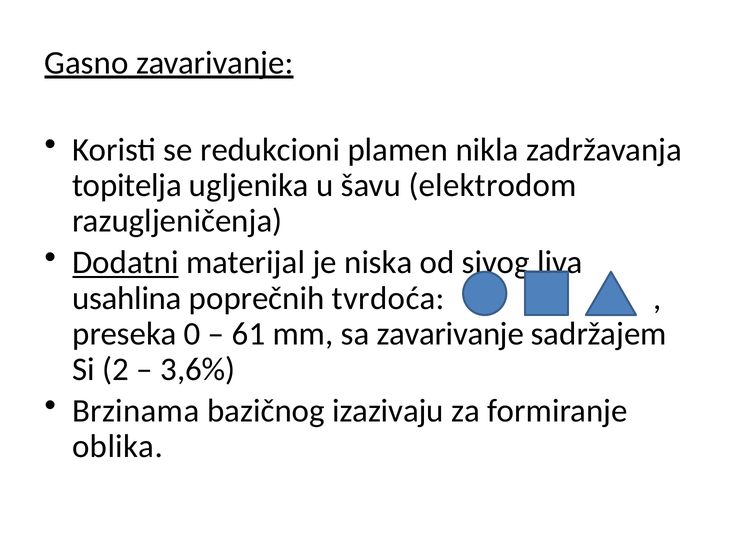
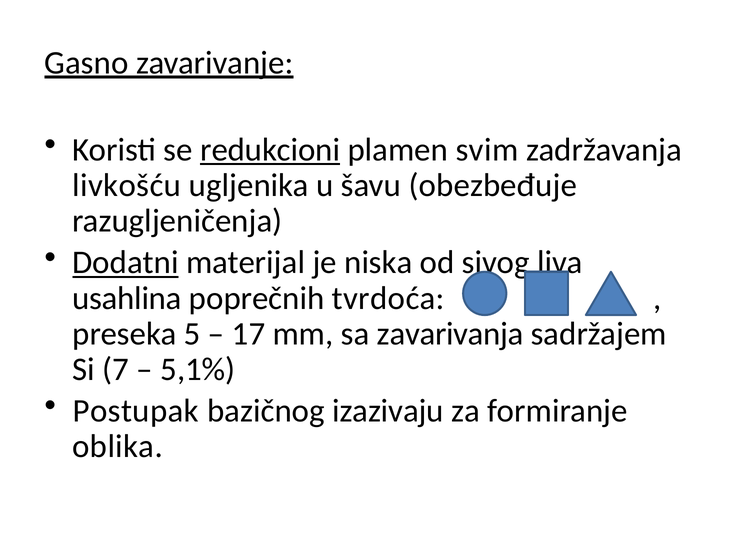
redukcioni underline: none -> present
nikla: nikla -> svim
topitelja: topitelja -> livkošću
elektrodom: elektrodom -> obezbeđuje
0: 0 -> 5
61: 61 -> 17
sa zavarivanje: zavarivanje -> zavarivanja
2: 2 -> 7
3,6%: 3,6% -> 5,1%
Brzinama: Brzinama -> Postupak
